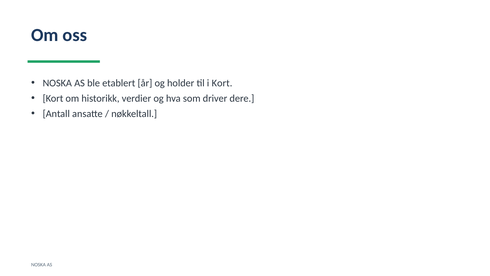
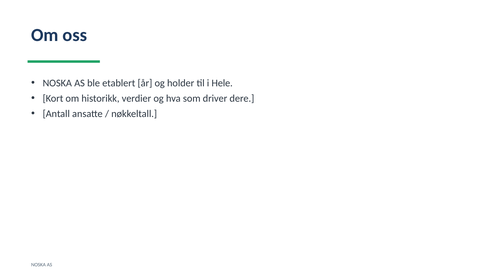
i Kort: Kort -> Hele
